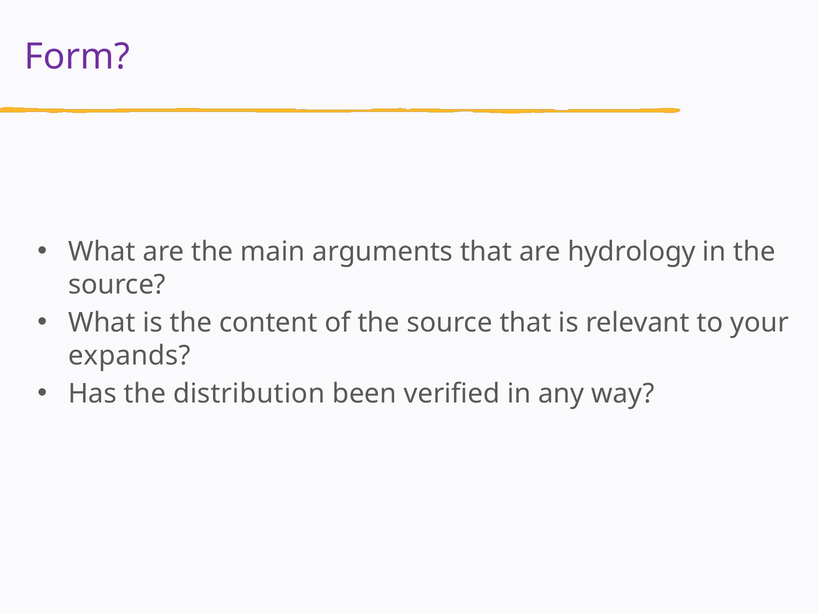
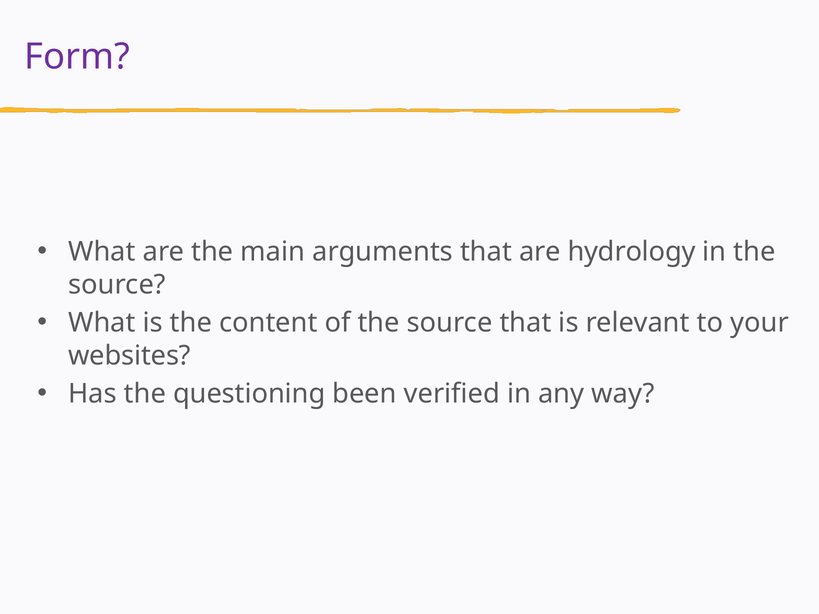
expands: expands -> websites
distribution: distribution -> questioning
